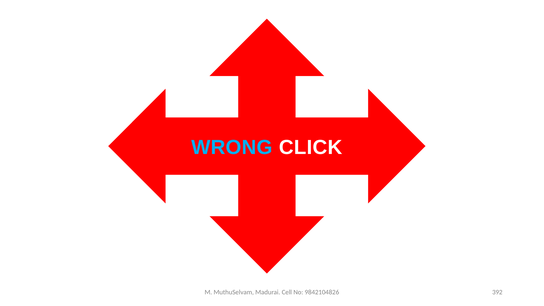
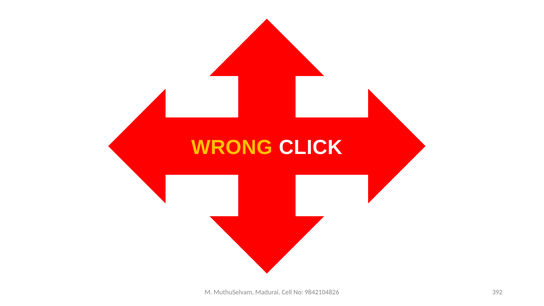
WRONG colour: light blue -> yellow
